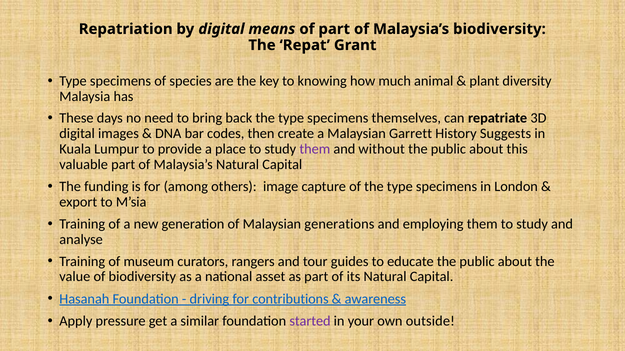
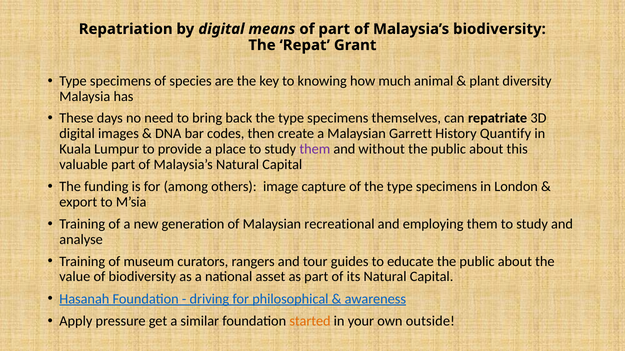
Suggests: Suggests -> Quantify
generations: generations -> recreational
contributions: contributions -> philosophical
started colour: purple -> orange
